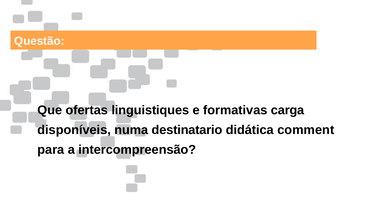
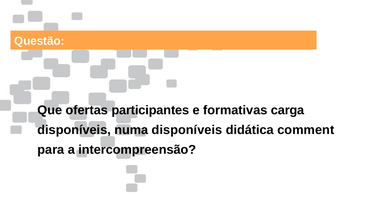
linguistiques: linguistiques -> participantes
numa destinatario: destinatario -> disponíveis
